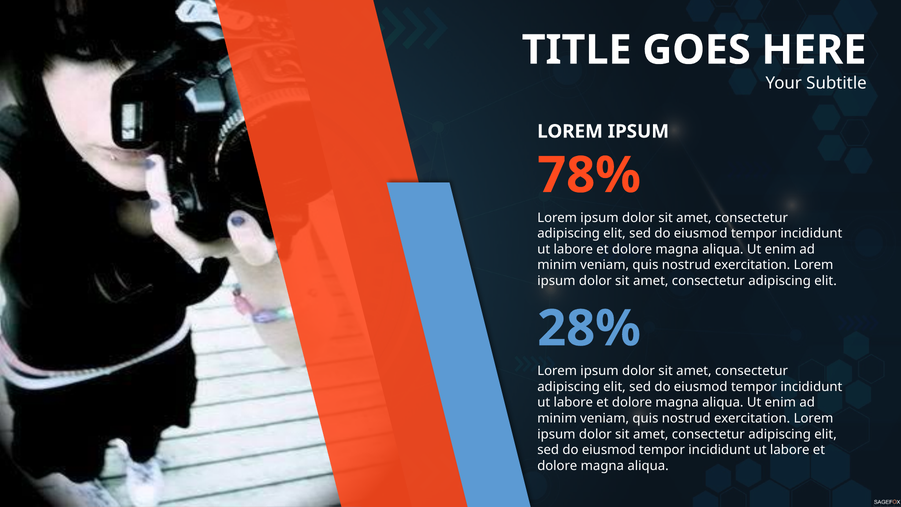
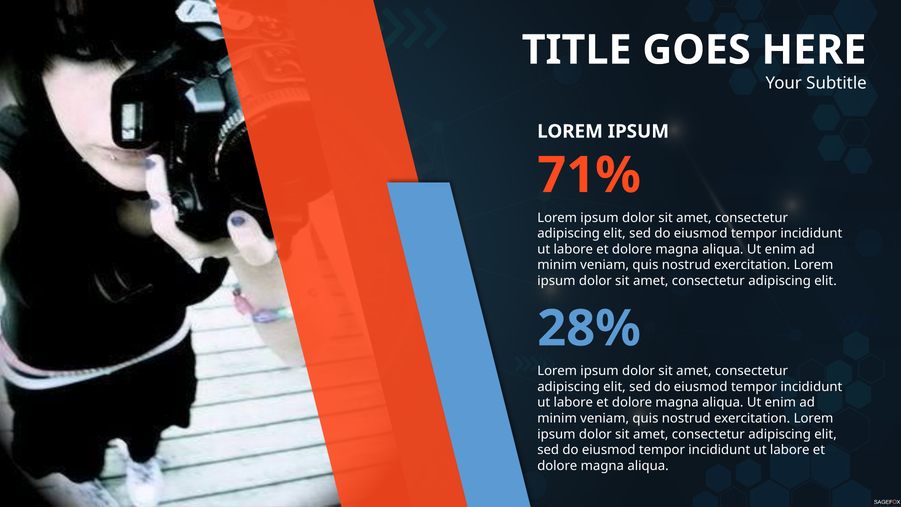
78%: 78% -> 71%
